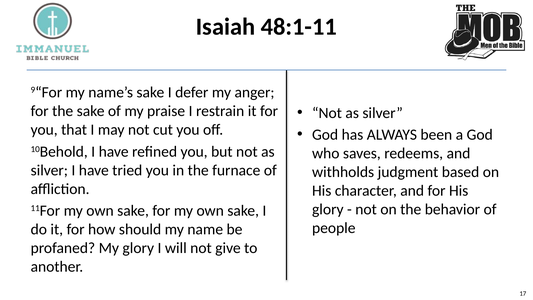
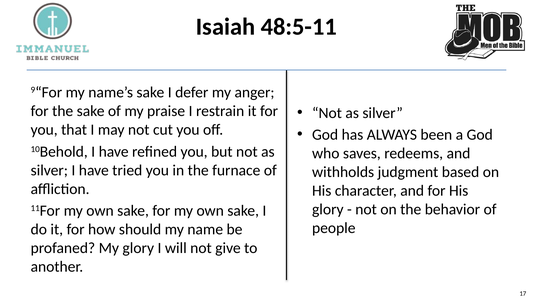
48:1-11: 48:1-11 -> 48:5-11
